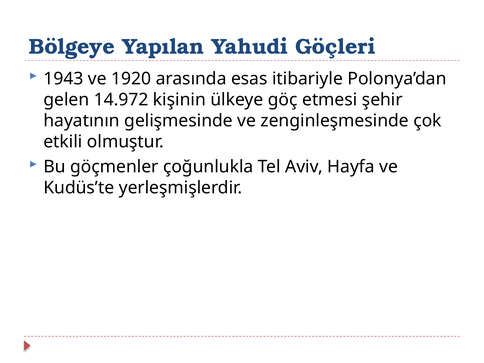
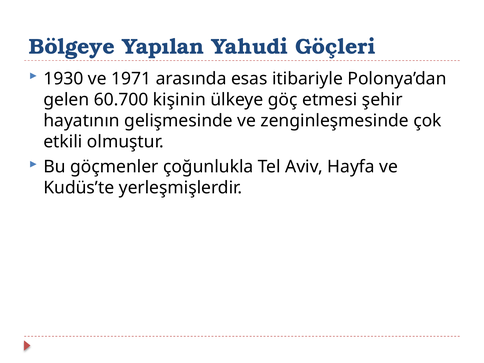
1943: 1943 -> 1930
1920: 1920 -> 1971
14.972: 14.972 -> 60.700
